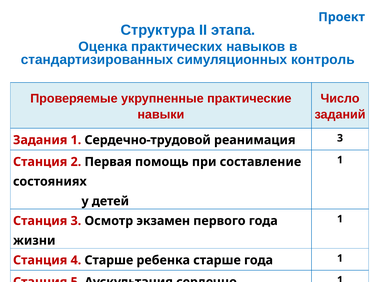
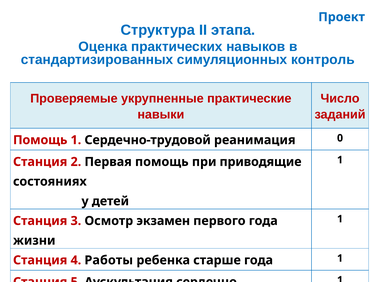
Задания at (40, 140): Задания -> Помощь
реанимация 3: 3 -> 0
составление: составление -> приводящие
4 Старше: Старше -> Работы
